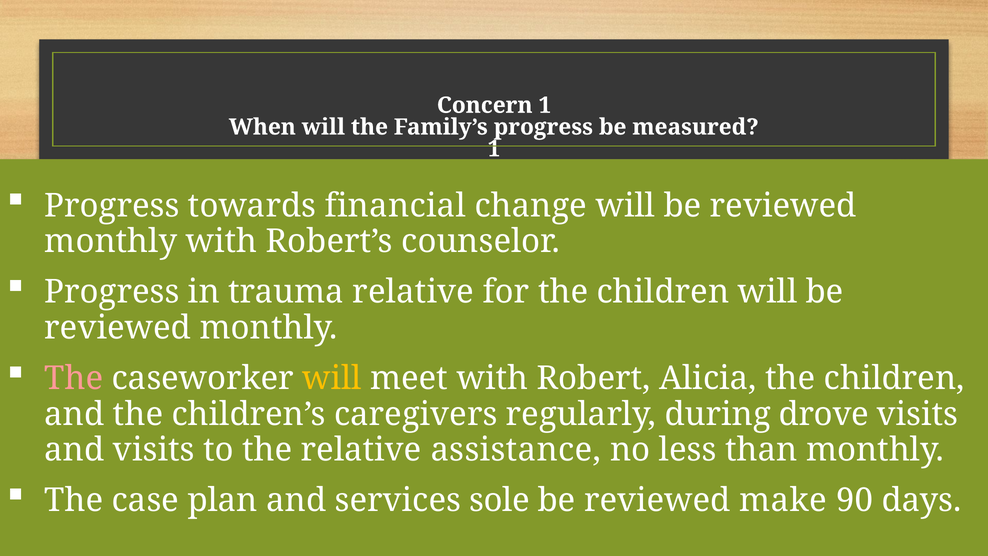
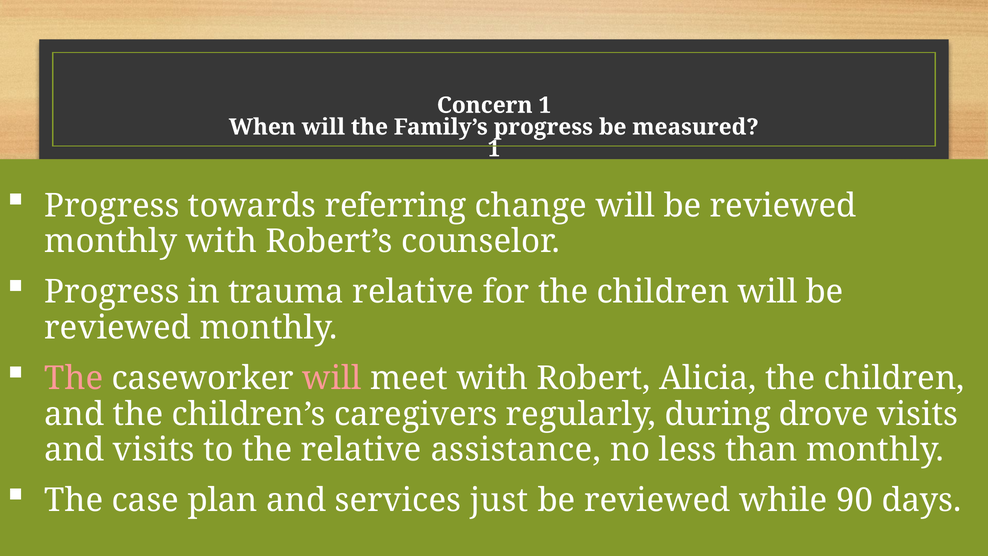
financial: financial -> referring
will at (332, 378) colour: yellow -> pink
sole: sole -> just
make: make -> while
